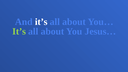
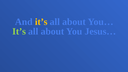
it’s at (41, 22) colour: white -> yellow
